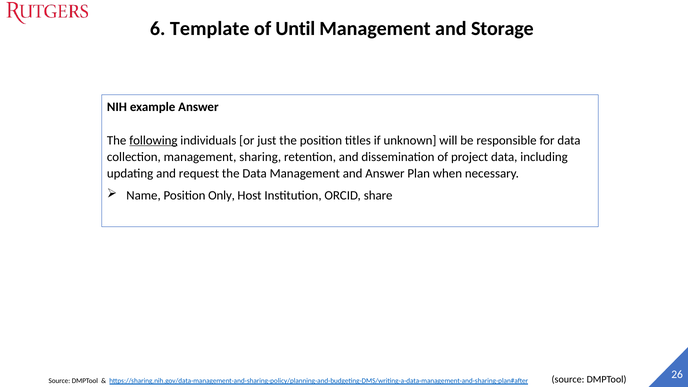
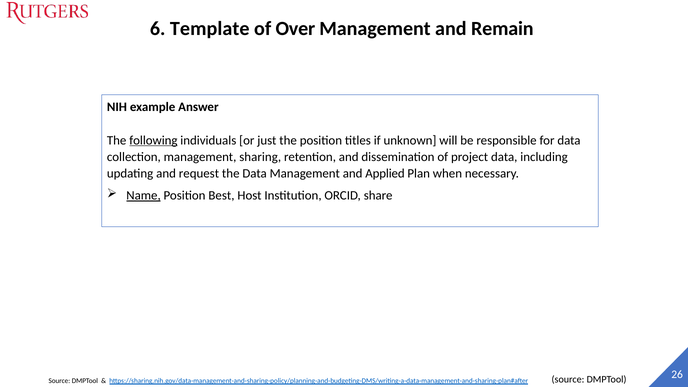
Until: Until -> Over
Storage: Storage -> Remain
and Answer: Answer -> Applied
Name underline: none -> present
Only: Only -> Best
